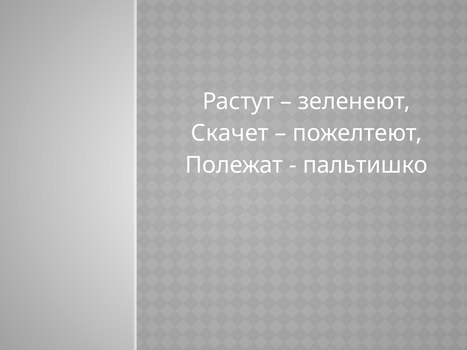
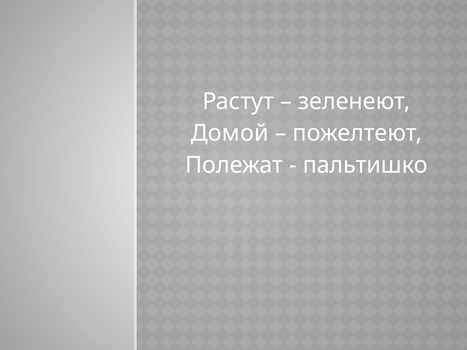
Скачет: Скачет -> Домой
